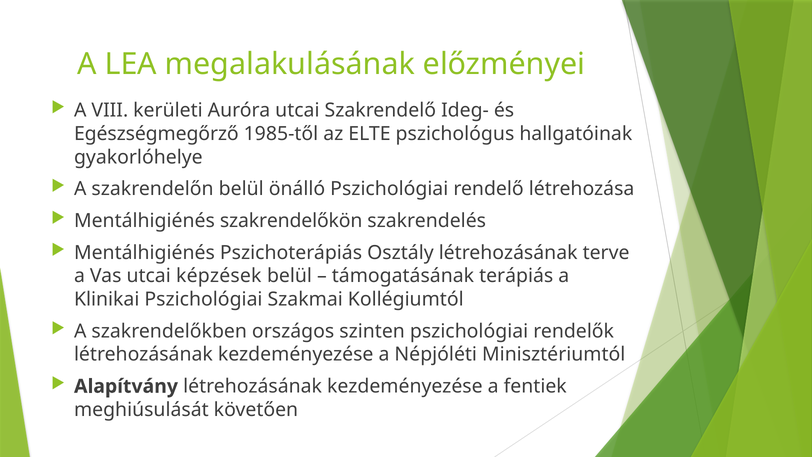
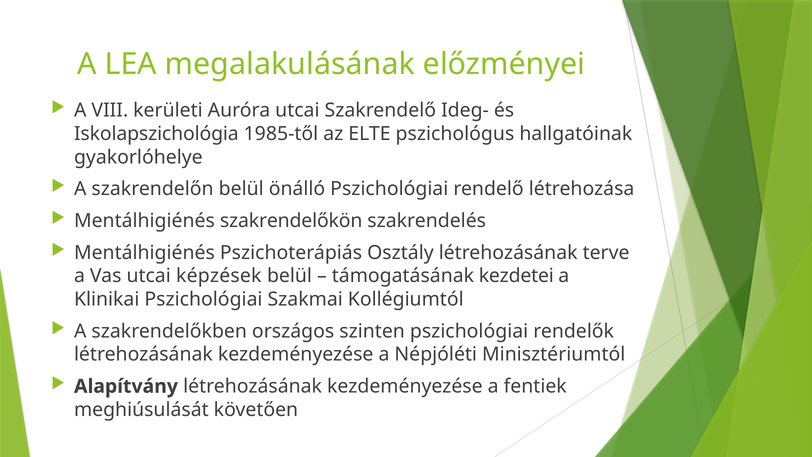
Egészségmegőrző: Egészségmegőrző -> Iskolapszichológia
terápiás: terápiás -> kezdetei
